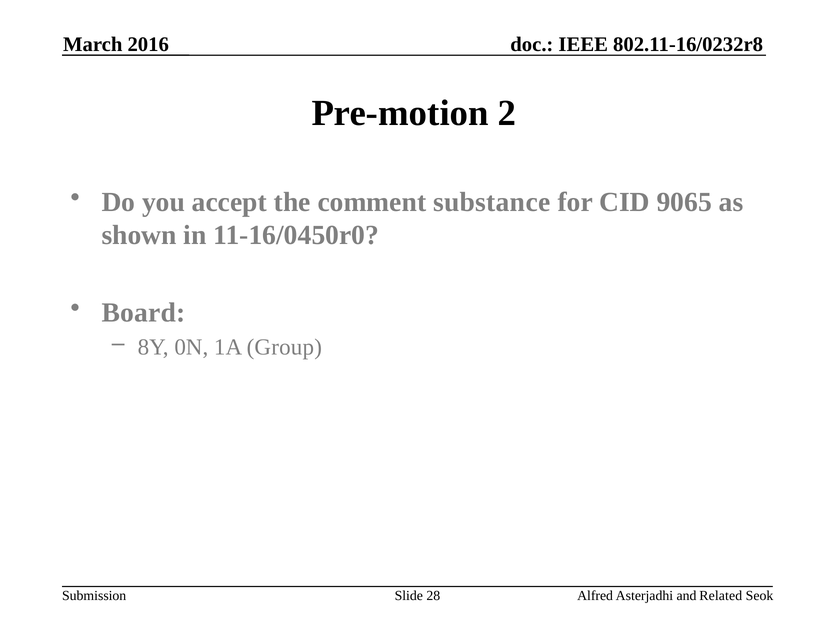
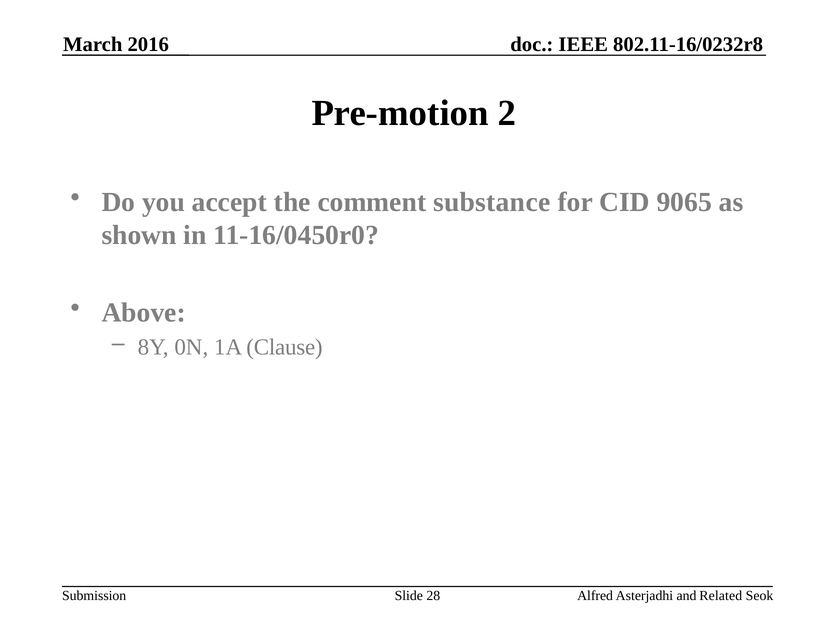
Board: Board -> Above
Group: Group -> Clause
